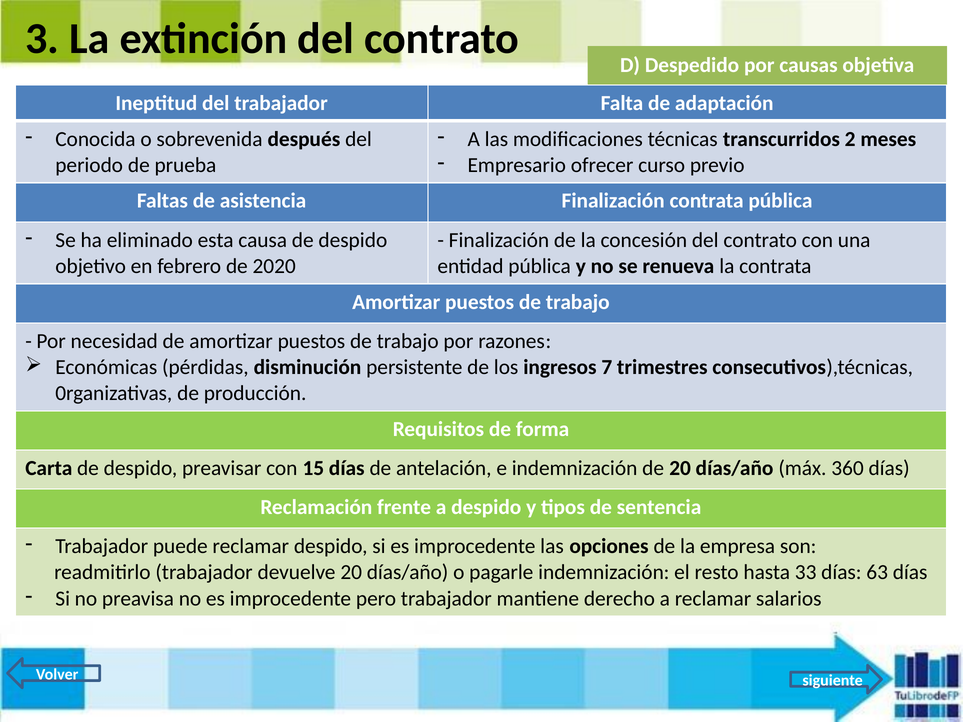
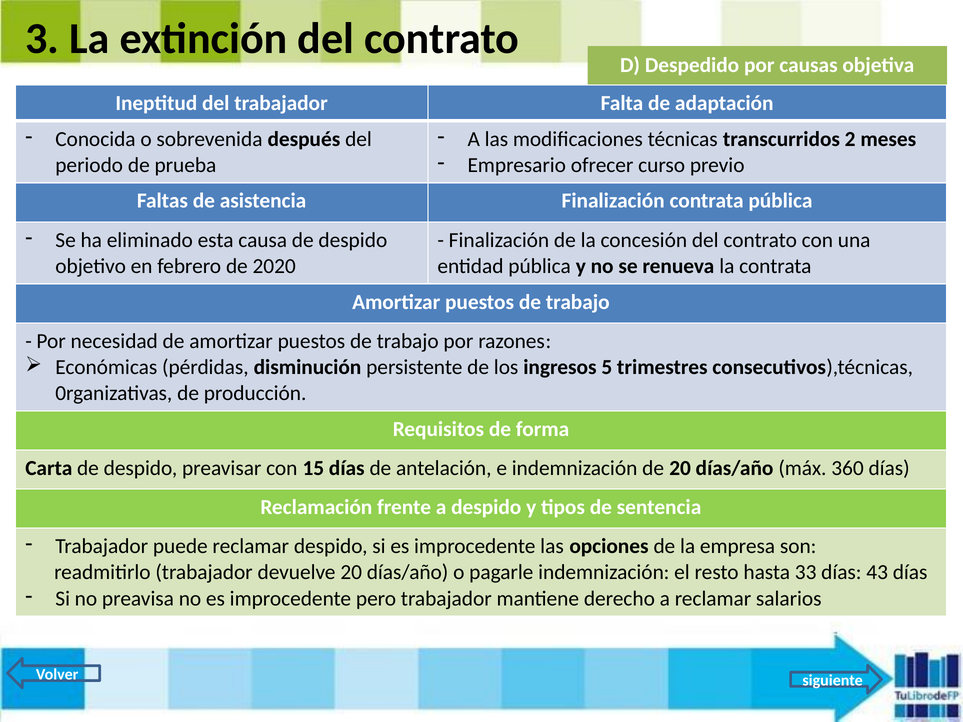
7: 7 -> 5
63: 63 -> 43
